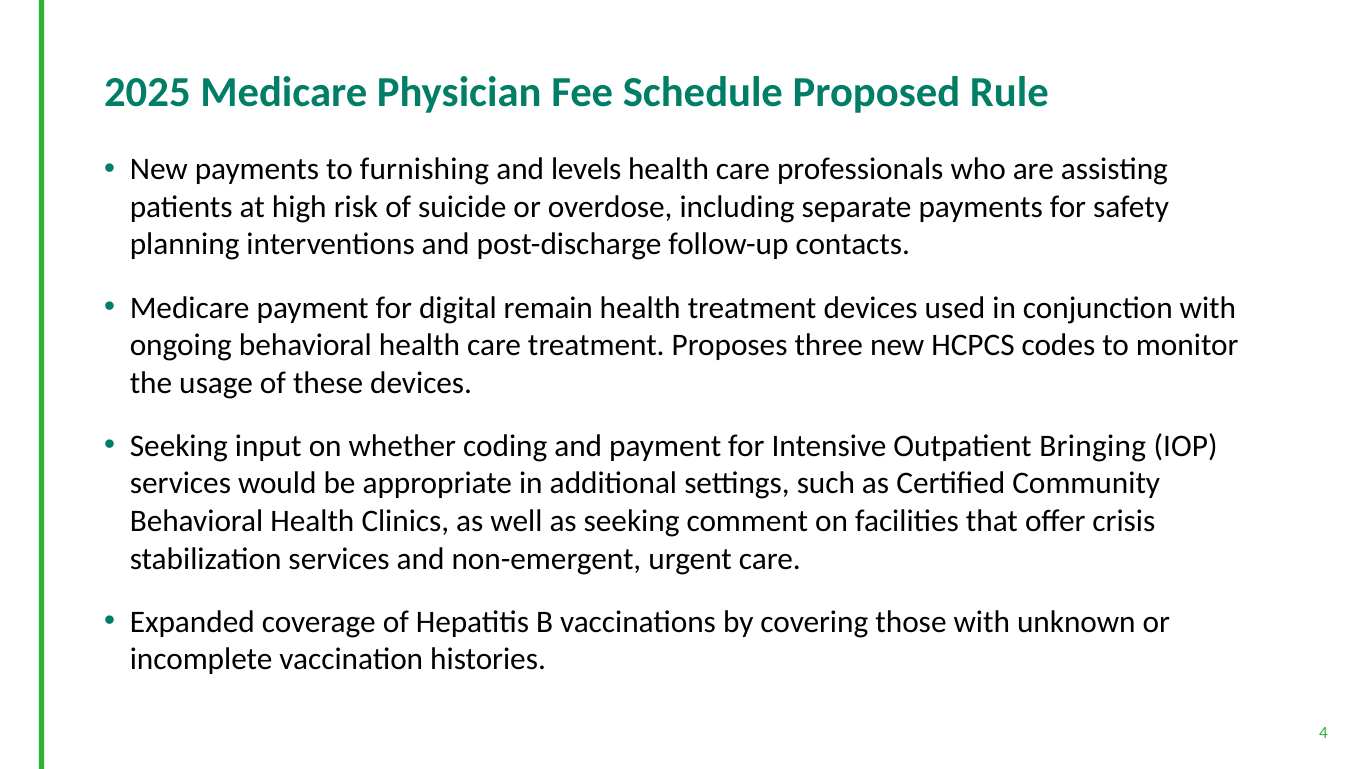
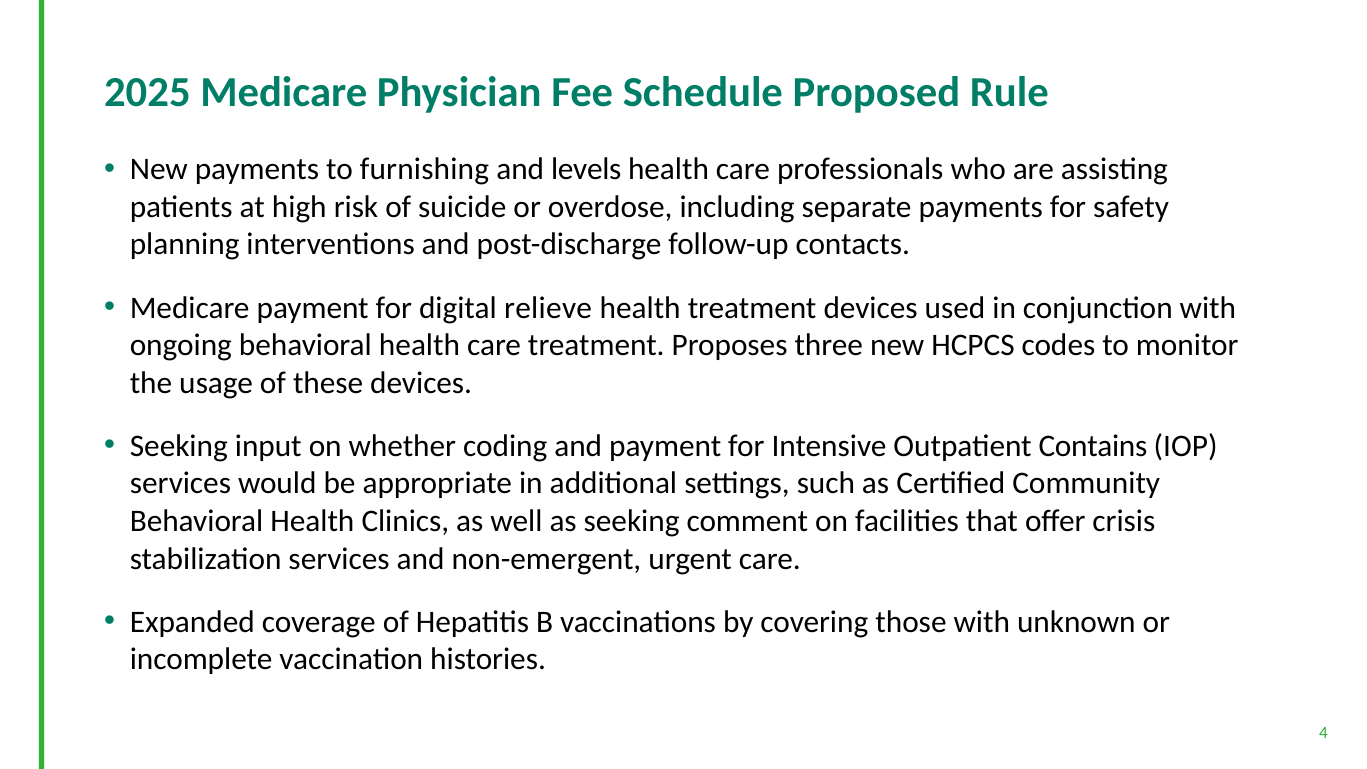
remain: remain -> relieve
Bringing: Bringing -> Contains
